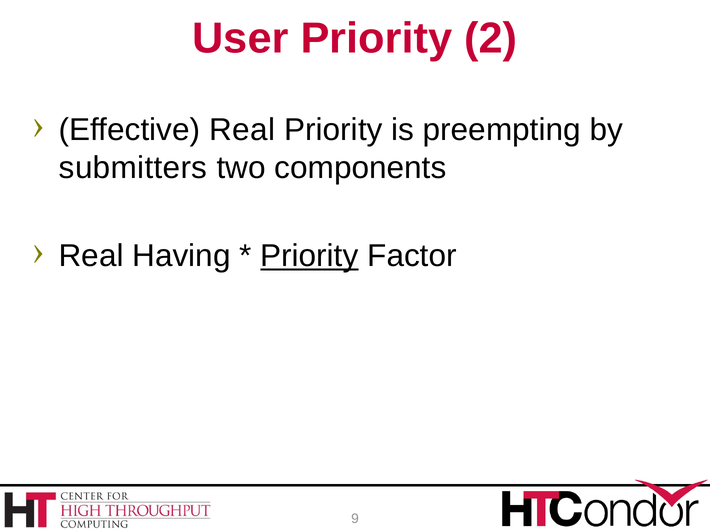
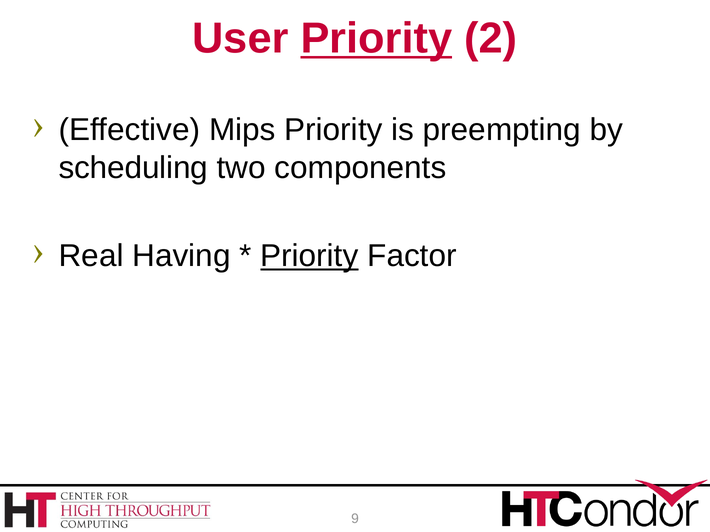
Priority at (376, 39) underline: none -> present
Effective Real: Real -> Mips
submitters: submitters -> scheduling
